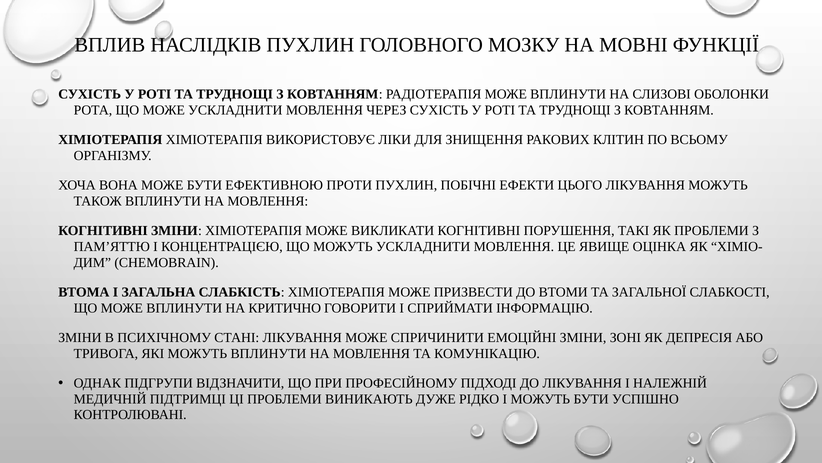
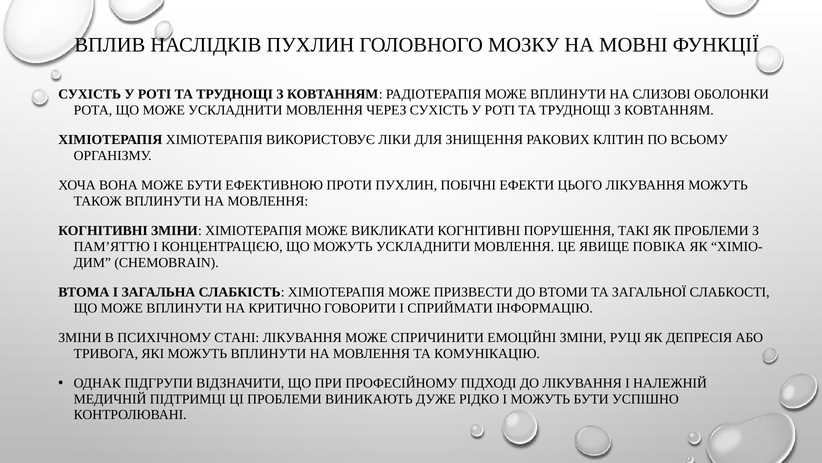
ОЦІНКА: ОЦІНКА -> ПОВІКА
ЗОНІ: ЗОНІ -> РУЦІ
